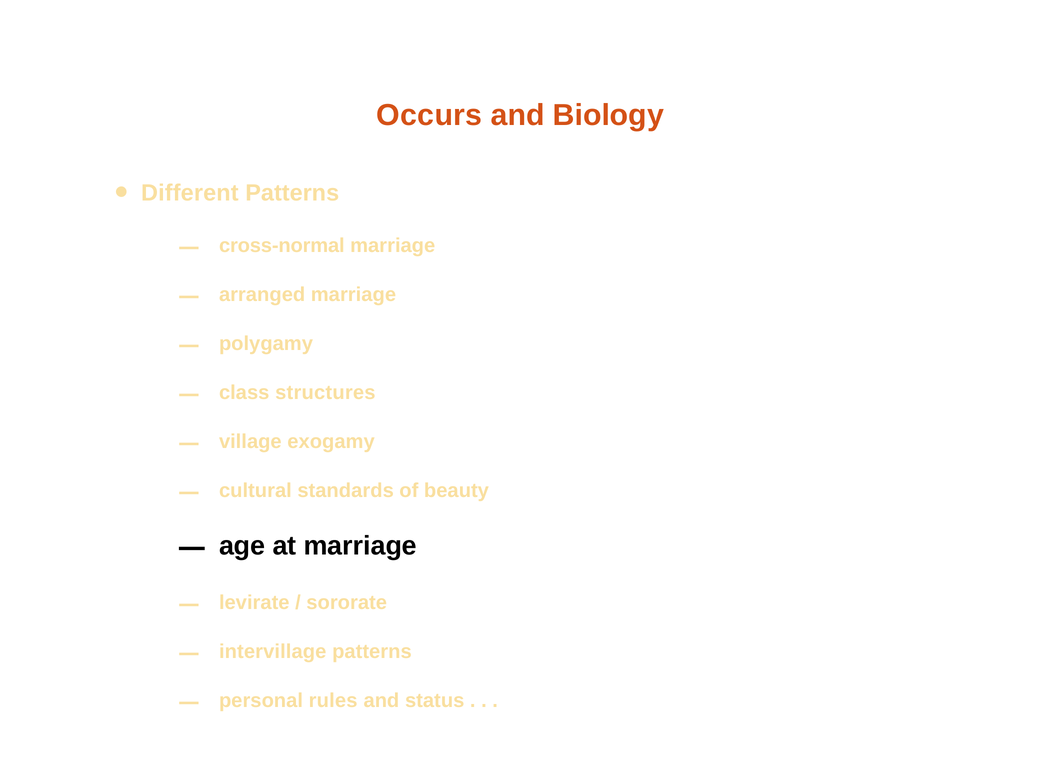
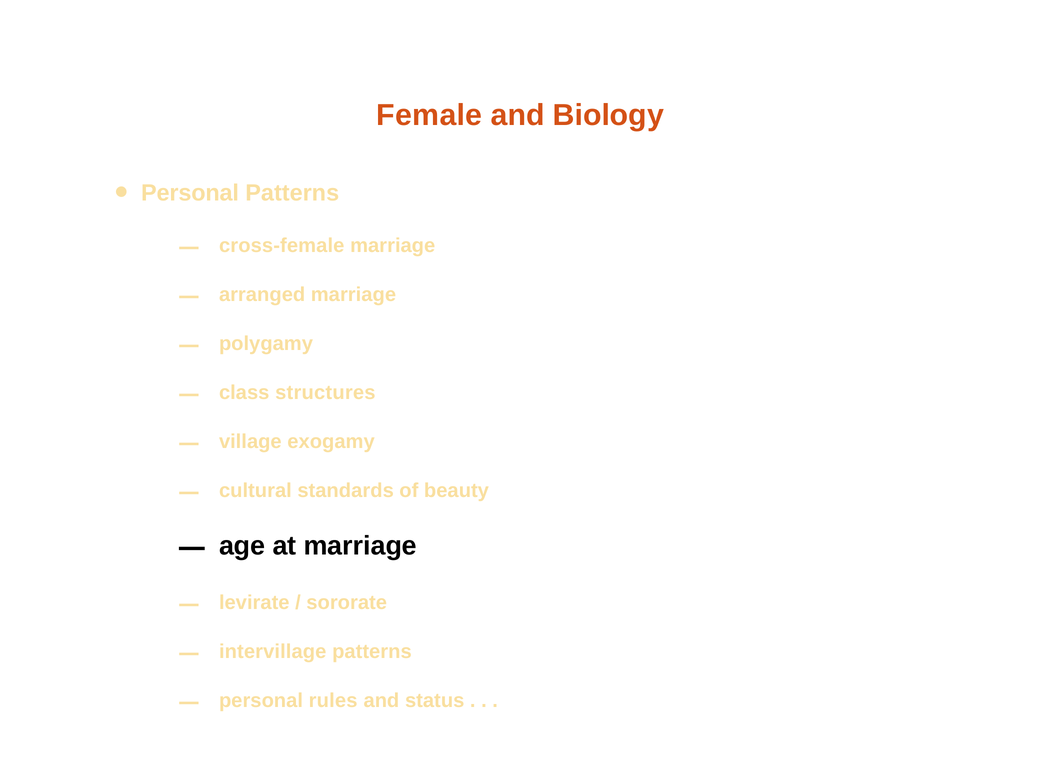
Occurs: Occurs -> Female
Different at (190, 193): Different -> Personal
cross-normal: cross-normal -> cross-female
